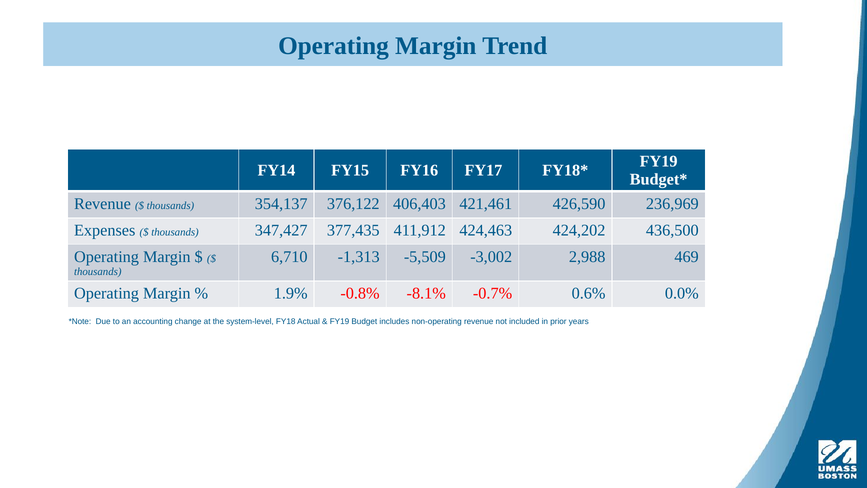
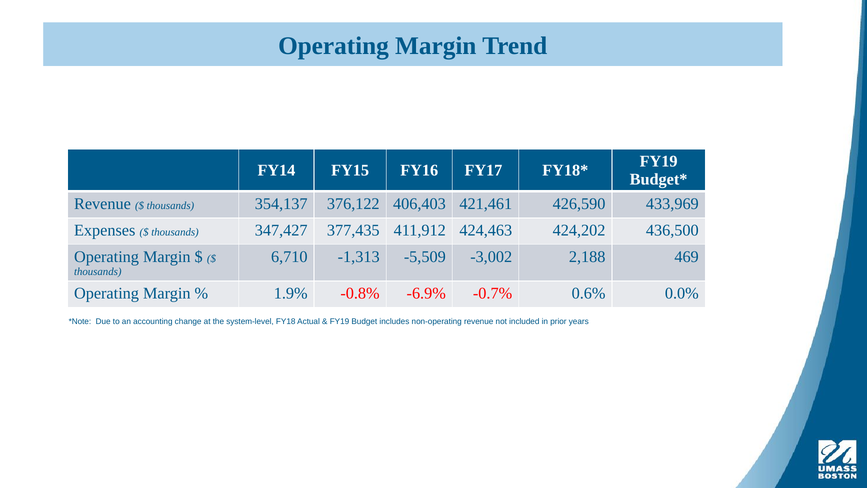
236,969: 236,969 -> 433,969
2,988: 2,988 -> 2,188
-8.1%: -8.1% -> -6.9%
